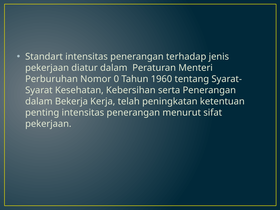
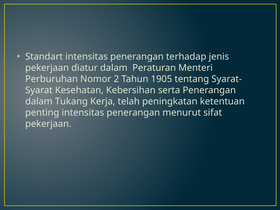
0: 0 -> 2
1960: 1960 -> 1905
Bekerja: Bekerja -> Tukang
